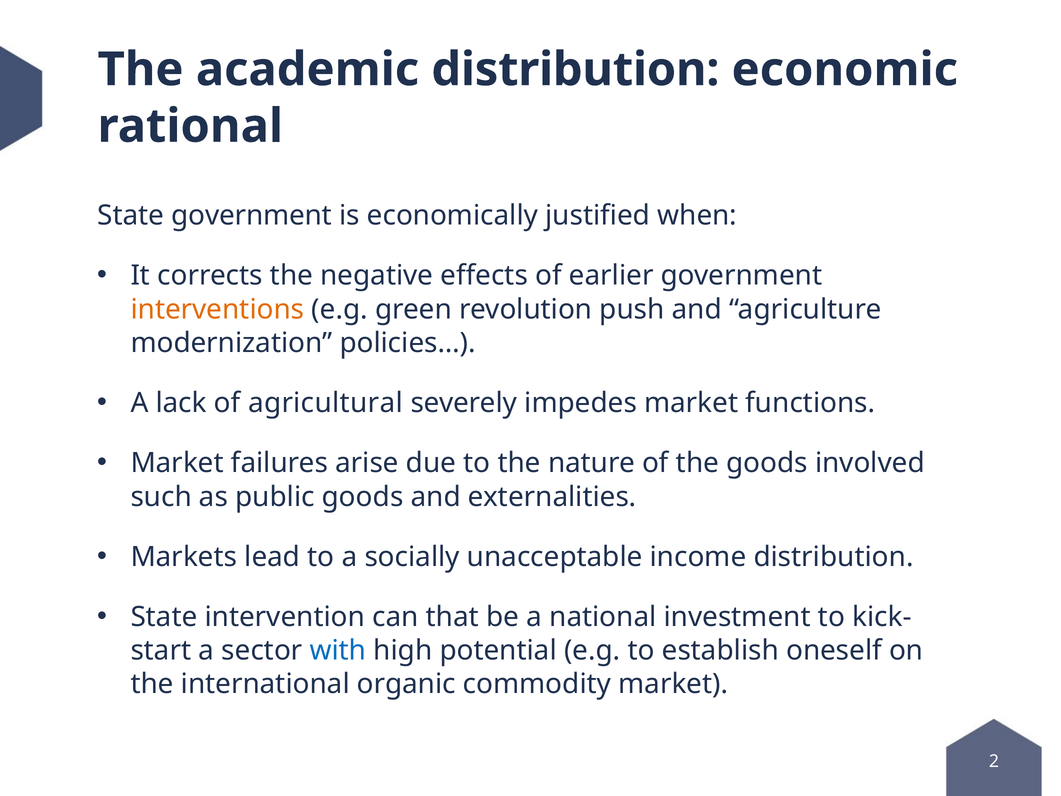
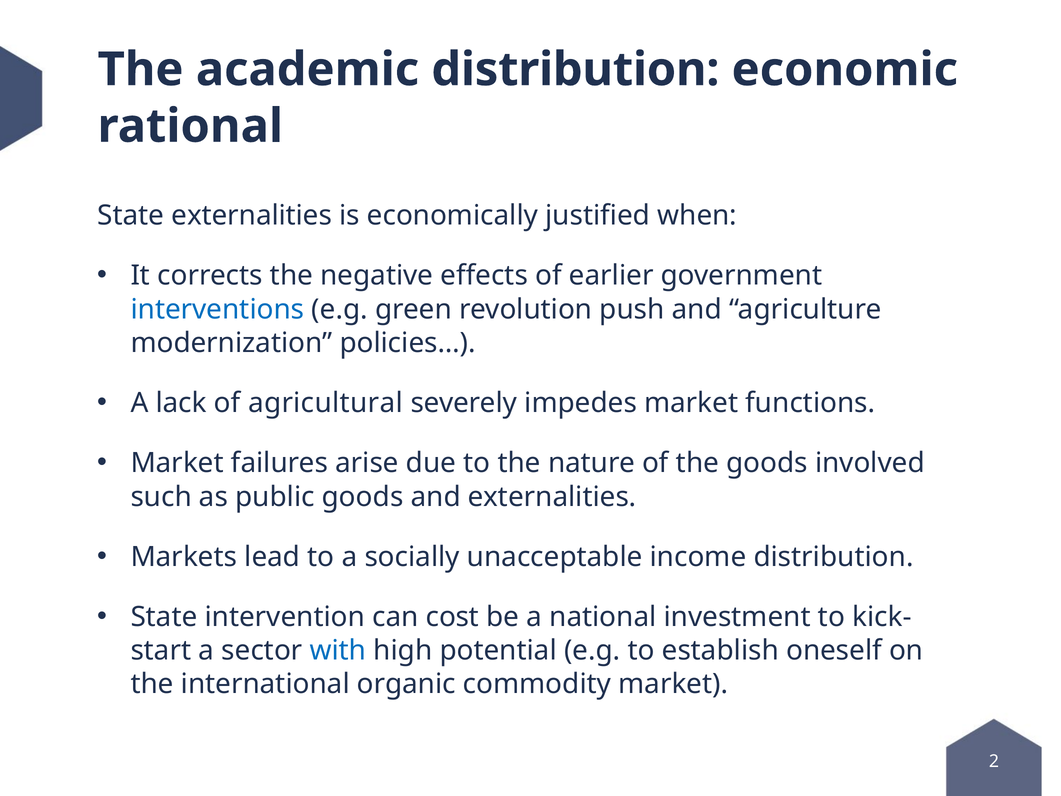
State government: government -> externalities
interventions colour: orange -> blue
that: that -> cost
